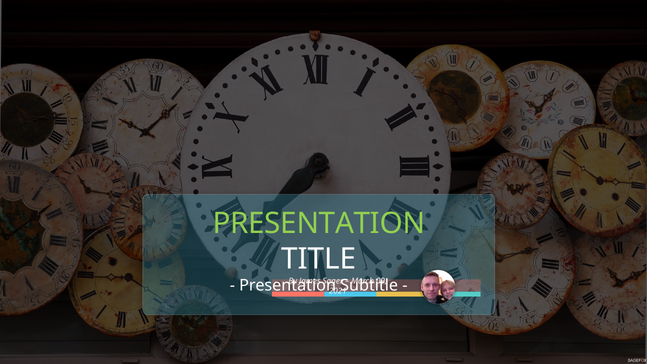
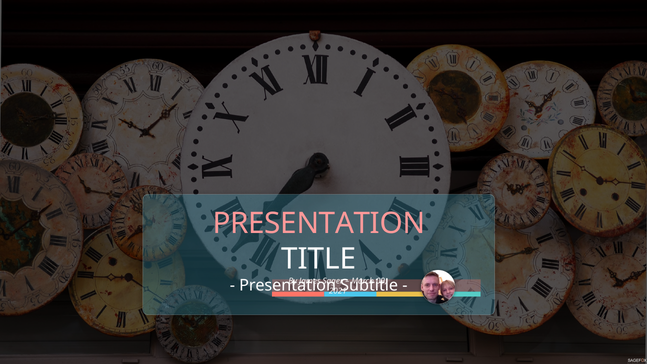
PRESENTATION at (319, 223) colour: light green -> pink
